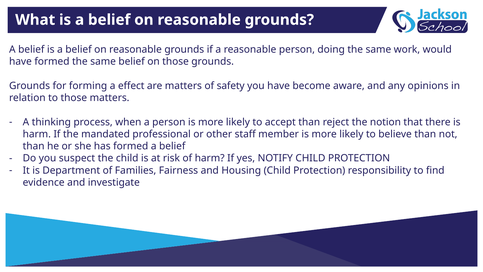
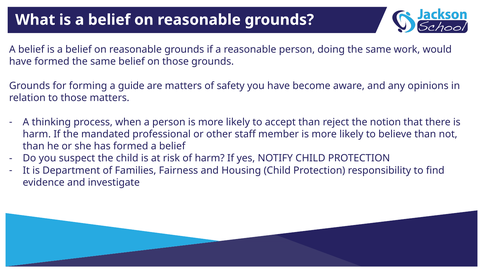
effect: effect -> guide
